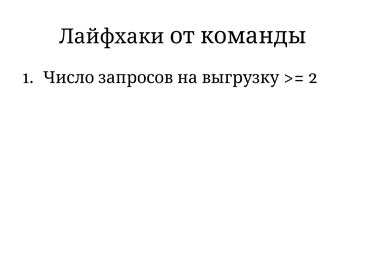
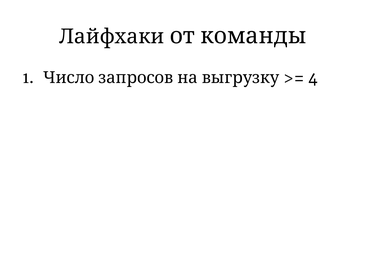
2: 2 -> 4
